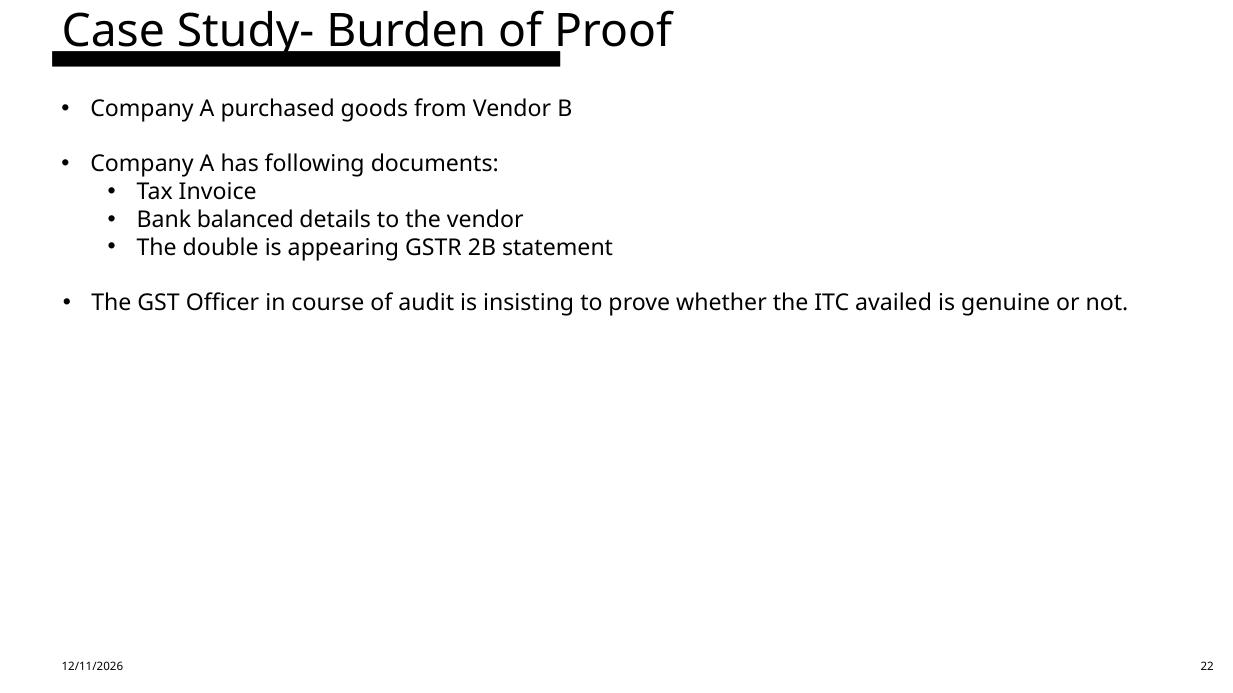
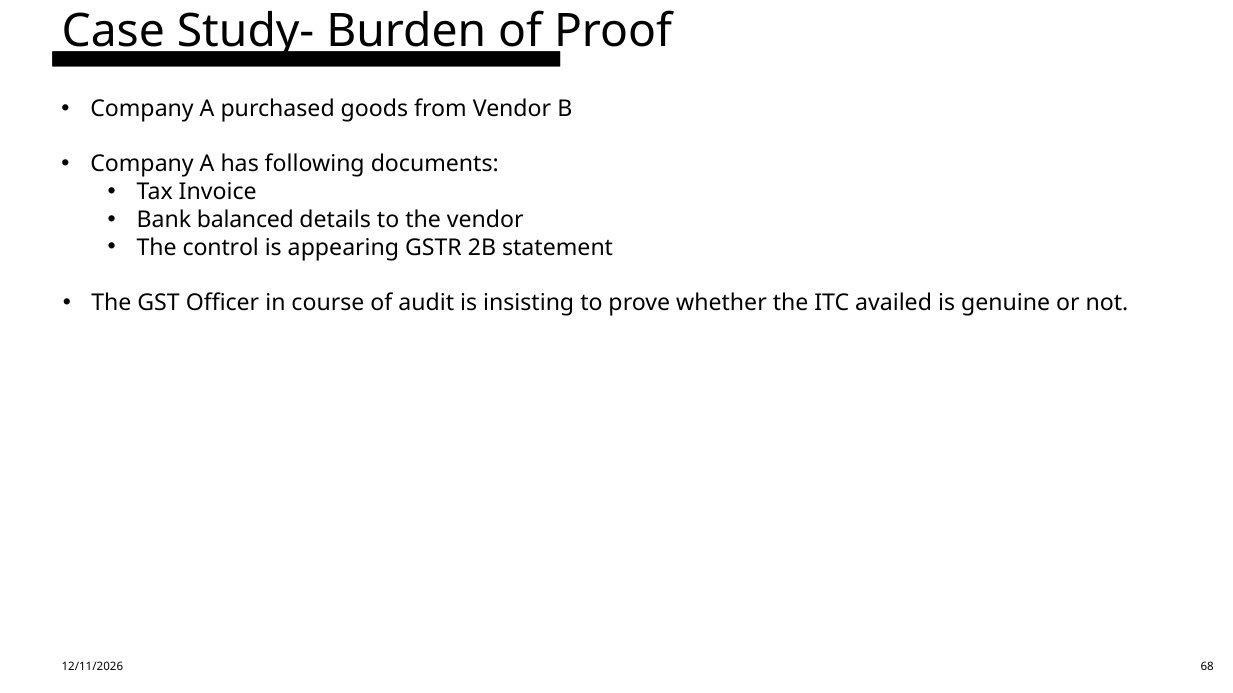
double: double -> control
22: 22 -> 68
